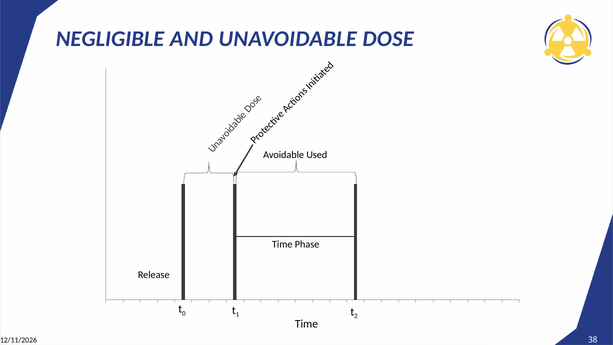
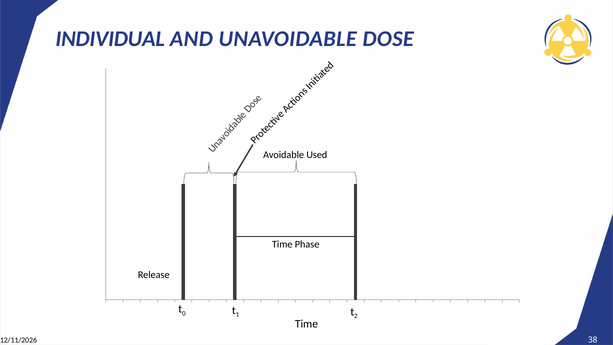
NEGLIGIBLE: NEGLIGIBLE -> INDIVIDUAL
